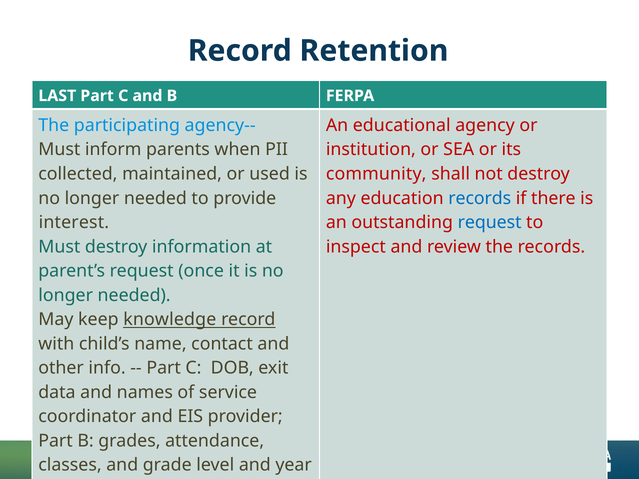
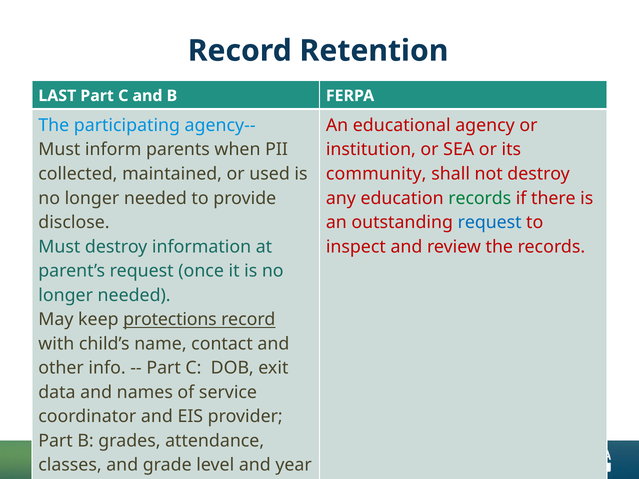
records at (480, 198) colour: blue -> green
interest: interest -> disclose
knowledge: knowledge -> protections
